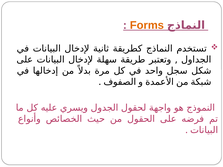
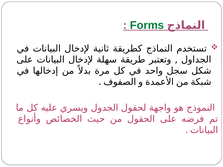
Forms colour: orange -> green
